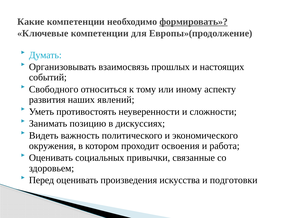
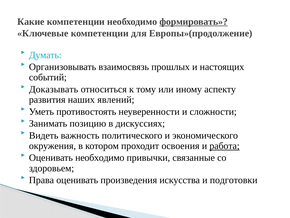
Свободного: Свободного -> Доказывать
работа underline: none -> present
Оценивать социальных: социальных -> необходимо
Перед: Перед -> Права
